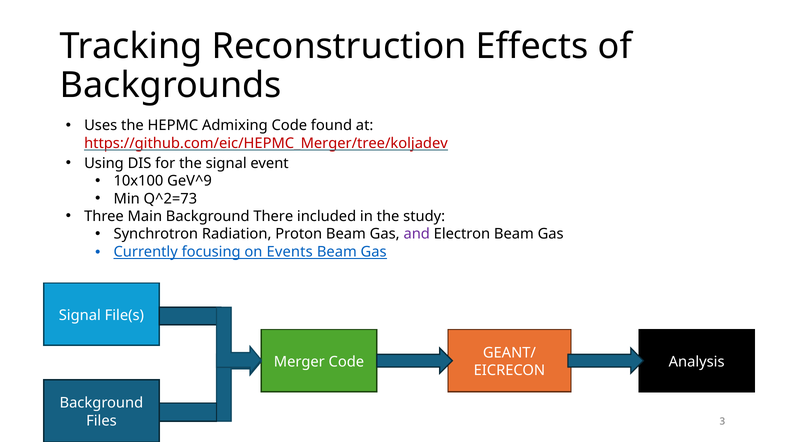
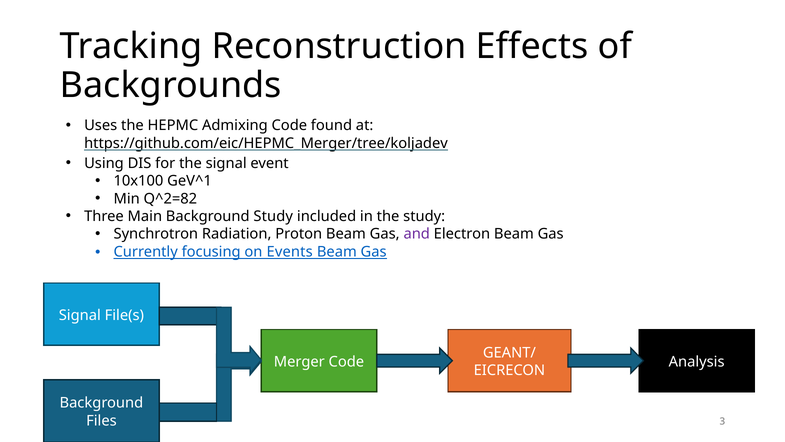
https://github.com/eic/HEPMC_Merger/tree/koljadev colour: red -> black
GeV^9: GeV^9 -> GeV^1
Q^2=73: Q^2=73 -> Q^2=82
Background There: There -> Study
